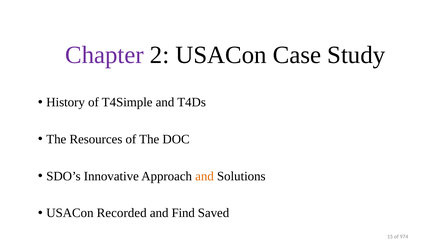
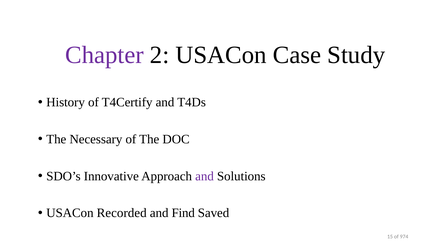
T4Simple: T4Simple -> T4Certify
Resources: Resources -> Necessary
and at (205, 177) colour: orange -> purple
